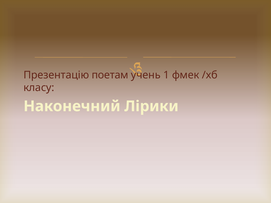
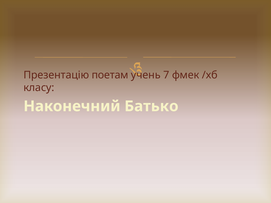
1: 1 -> 7
Лірики: Лірики -> Батько
